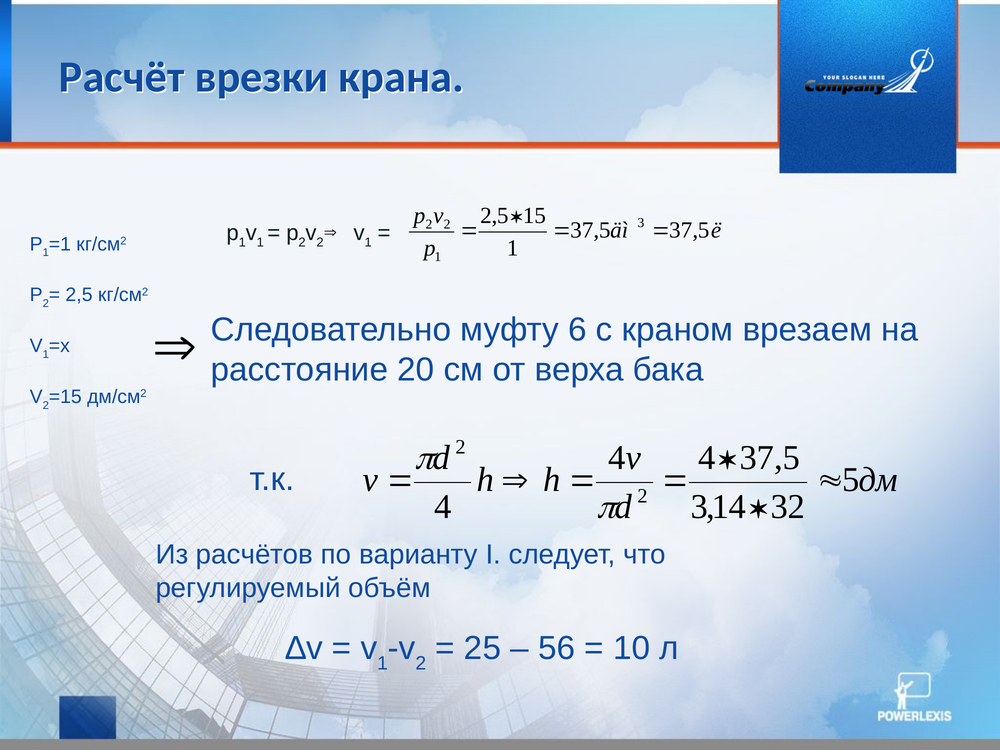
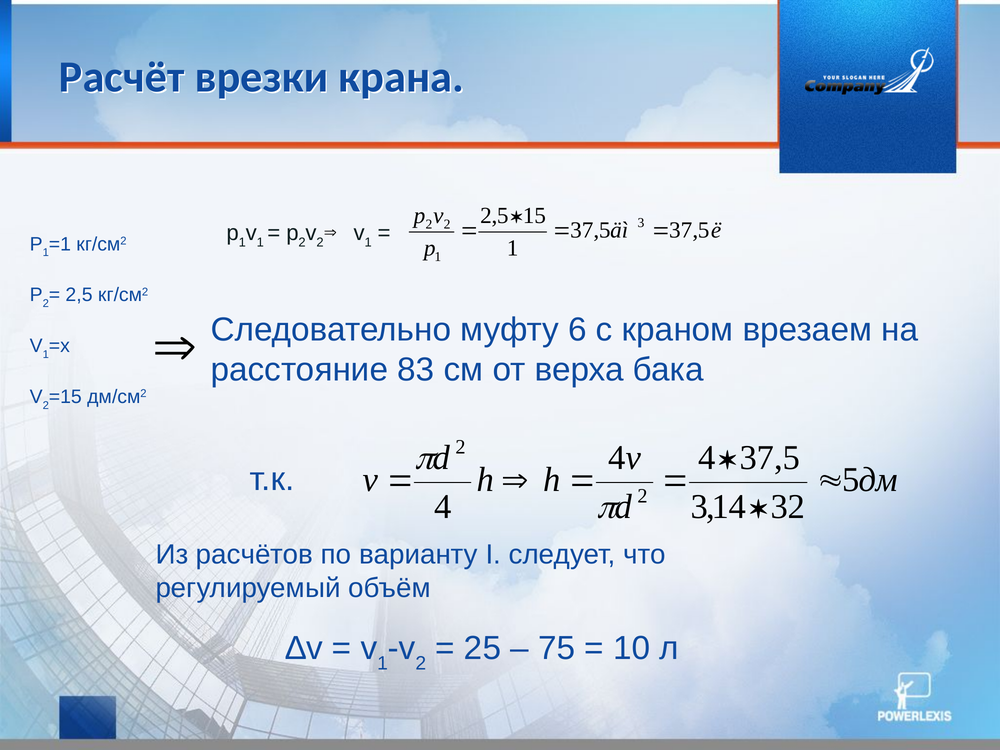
20: 20 -> 83
56: 56 -> 75
